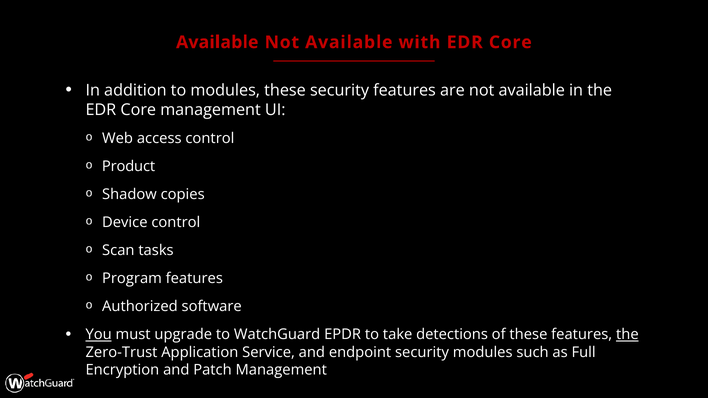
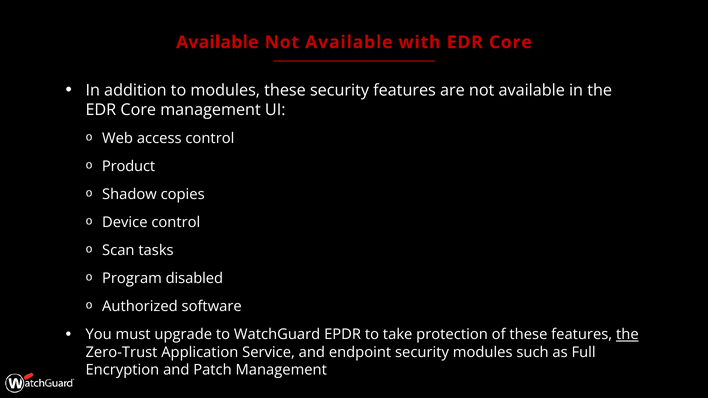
Program features: features -> disabled
You underline: present -> none
detections: detections -> protection
